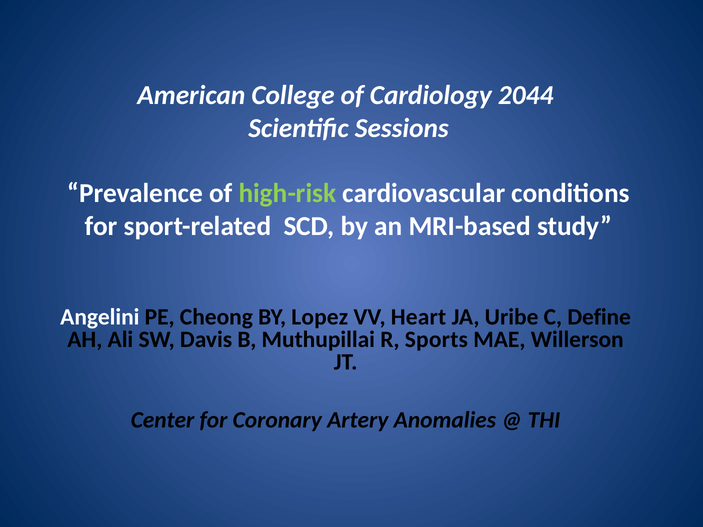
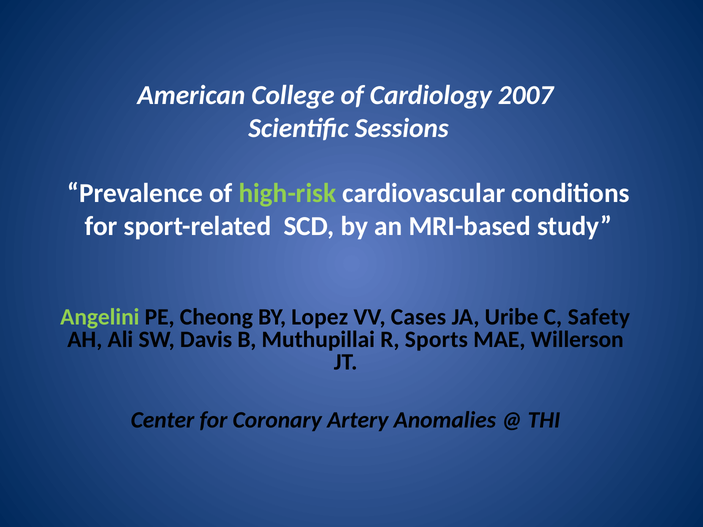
2044: 2044 -> 2007
Angelini colour: white -> light green
Heart: Heart -> Cases
Define: Define -> Safety
